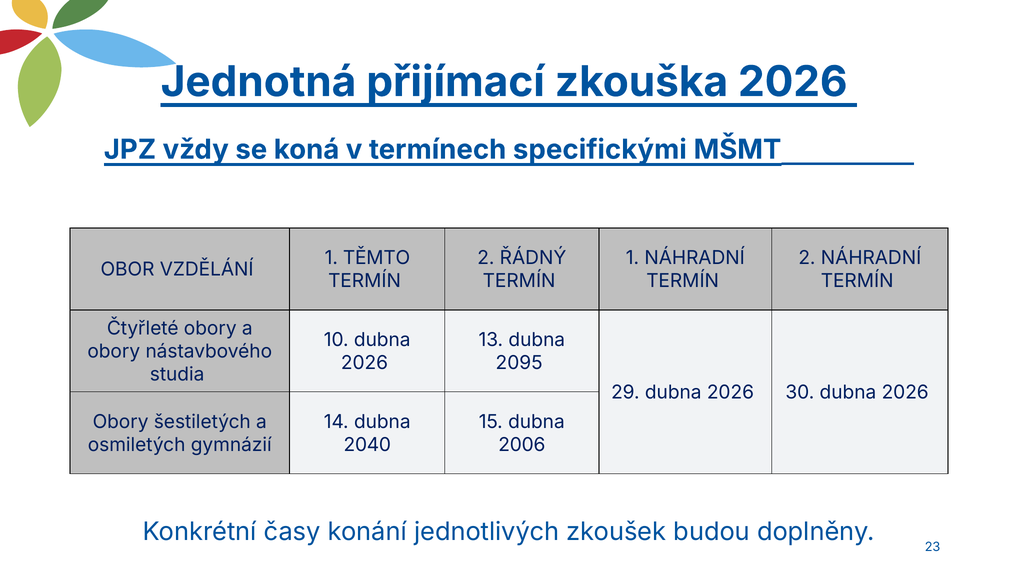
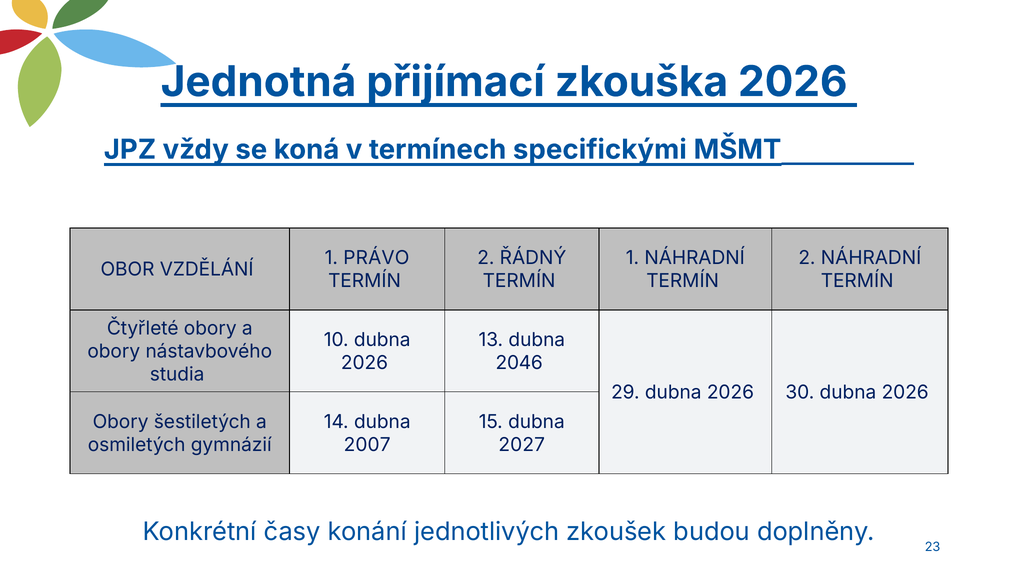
TĚMTO: TĚMTO -> PRÁVO
2095: 2095 -> 2046
2040: 2040 -> 2007
2006: 2006 -> 2027
